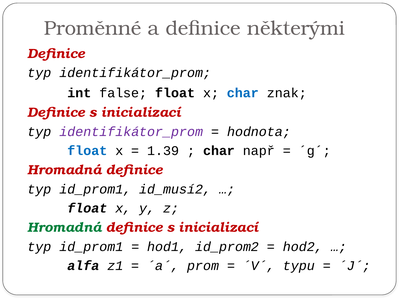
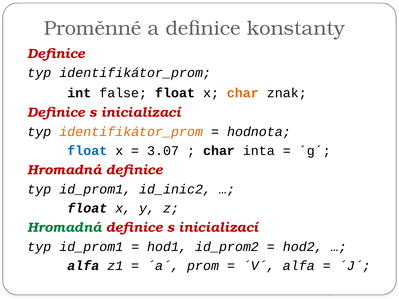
některými: některými -> konstanty
char at (243, 93) colour: blue -> orange
identifikátor_prom at (131, 132) colour: purple -> orange
1.39: 1.39 -> 3.07
např: např -> inta
id_musí2: id_musí2 -> id_inic2
´V´ typu: typu -> alfa
